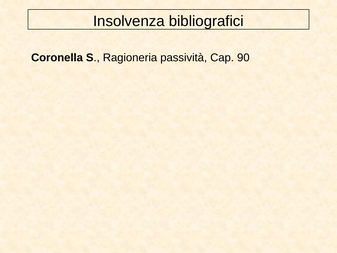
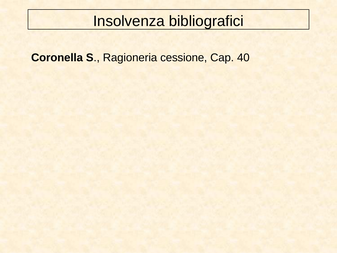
passività: passività -> cessione
90: 90 -> 40
